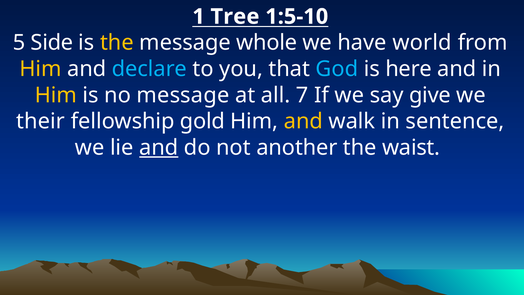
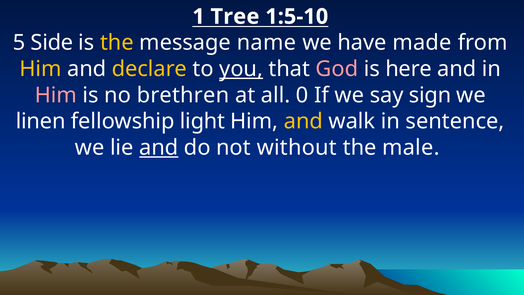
whole: whole -> name
world: world -> made
declare colour: light blue -> yellow
you underline: none -> present
God colour: light blue -> pink
Him at (56, 95) colour: yellow -> pink
no message: message -> brethren
7: 7 -> 0
give: give -> sign
their: their -> linen
gold: gold -> light
another: another -> without
waist: waist -> male
